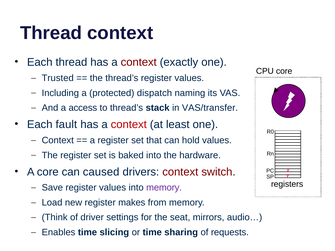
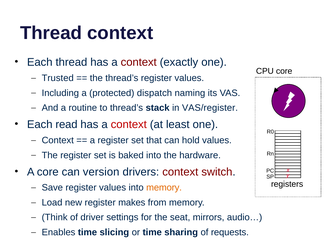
access: access -> routine
VAS/transfer: VAS/transfer -> VAS/register
fault: fault -> read
caused: caused -> version
memory at (164, 188) colour: purple -> orange
